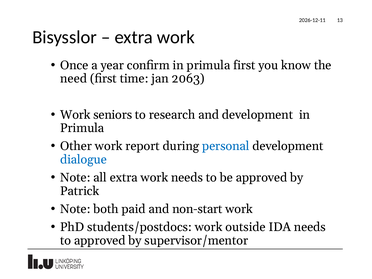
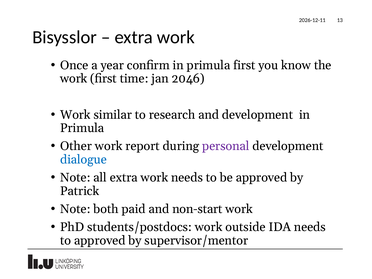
need at (74, 79): need -> work
2063: 2063 -> 2046
seniors: seniors -> similar
personal colour: blue -> purple
